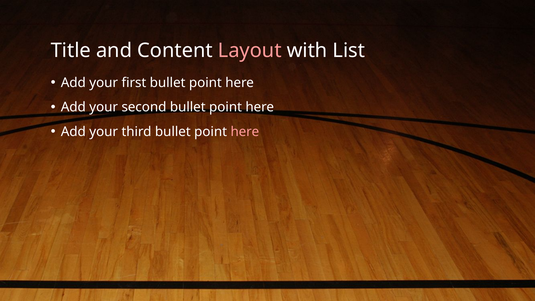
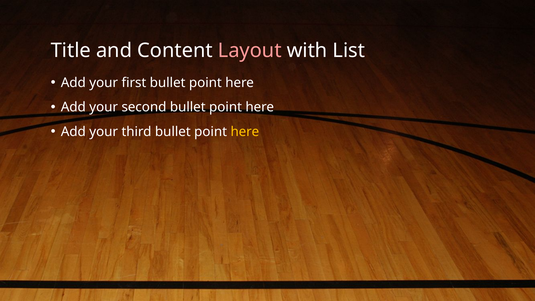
here at (245, 132) colour: pink -> yellow
